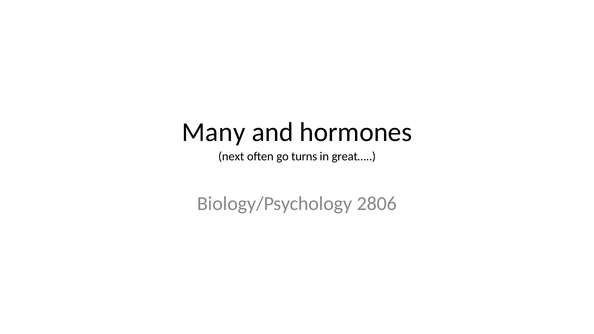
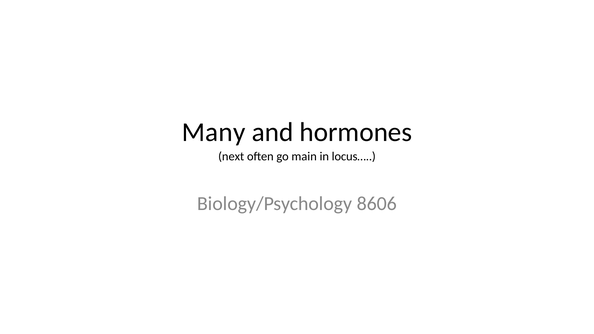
turns: turns -> main
great…: great… -> locus…
2806: 2806 -> 8606
